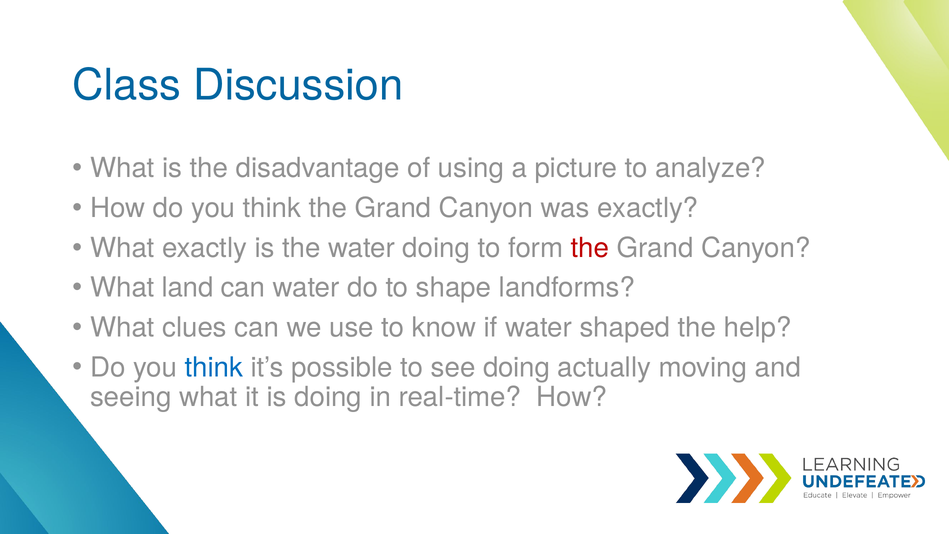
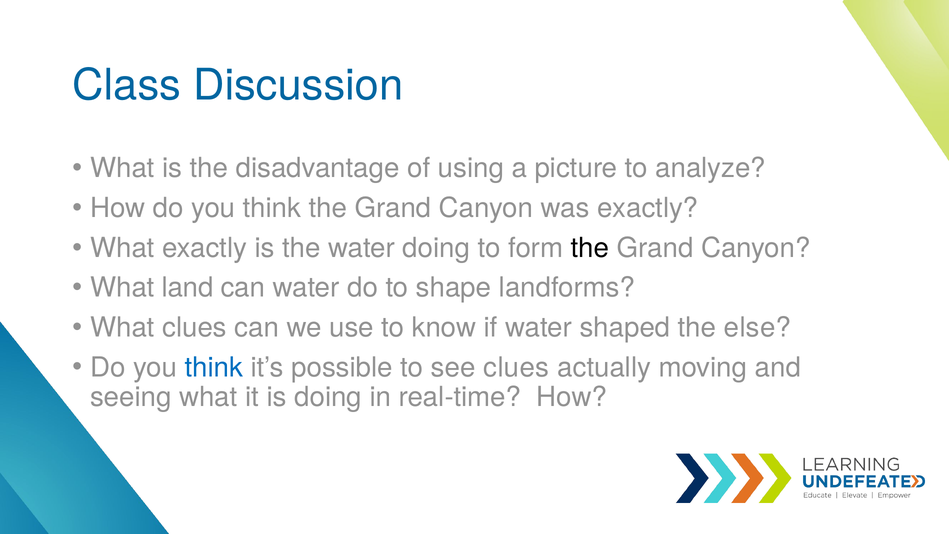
the at (590, 248) colour: red -> black
help: help -> else
see doing: doing -> clues
